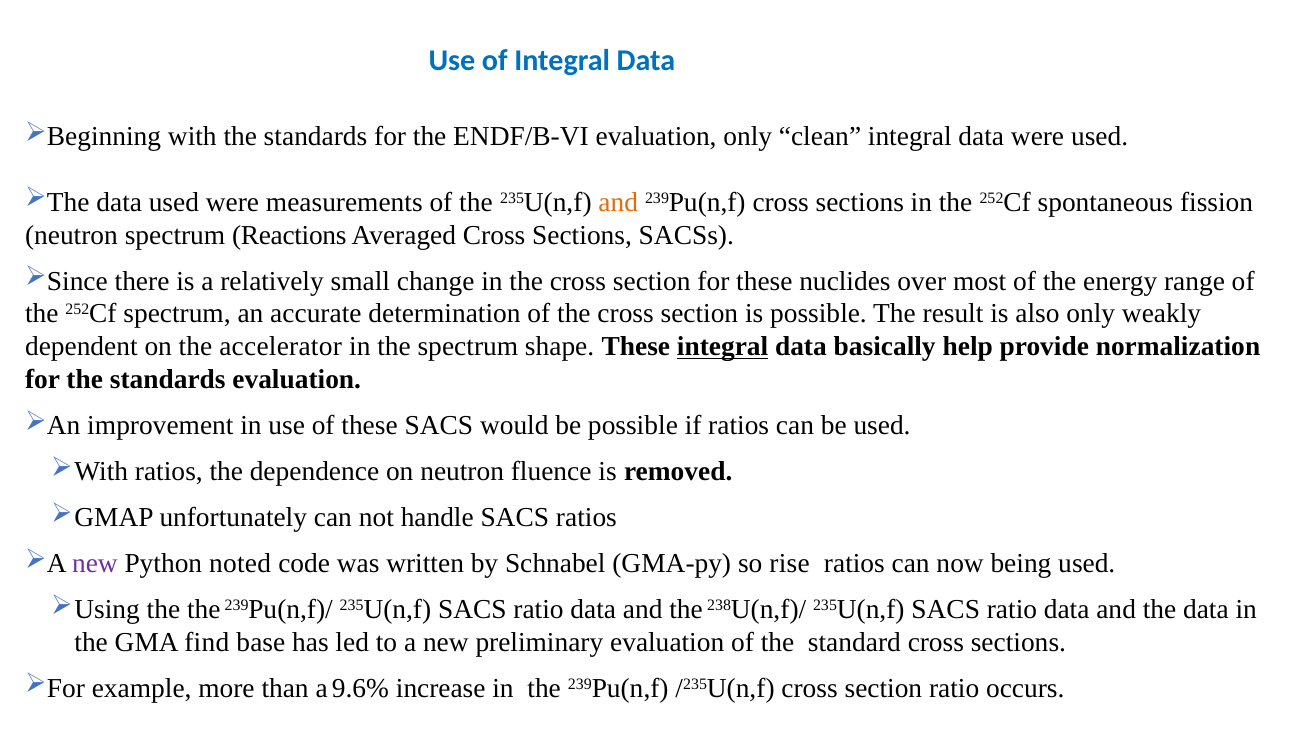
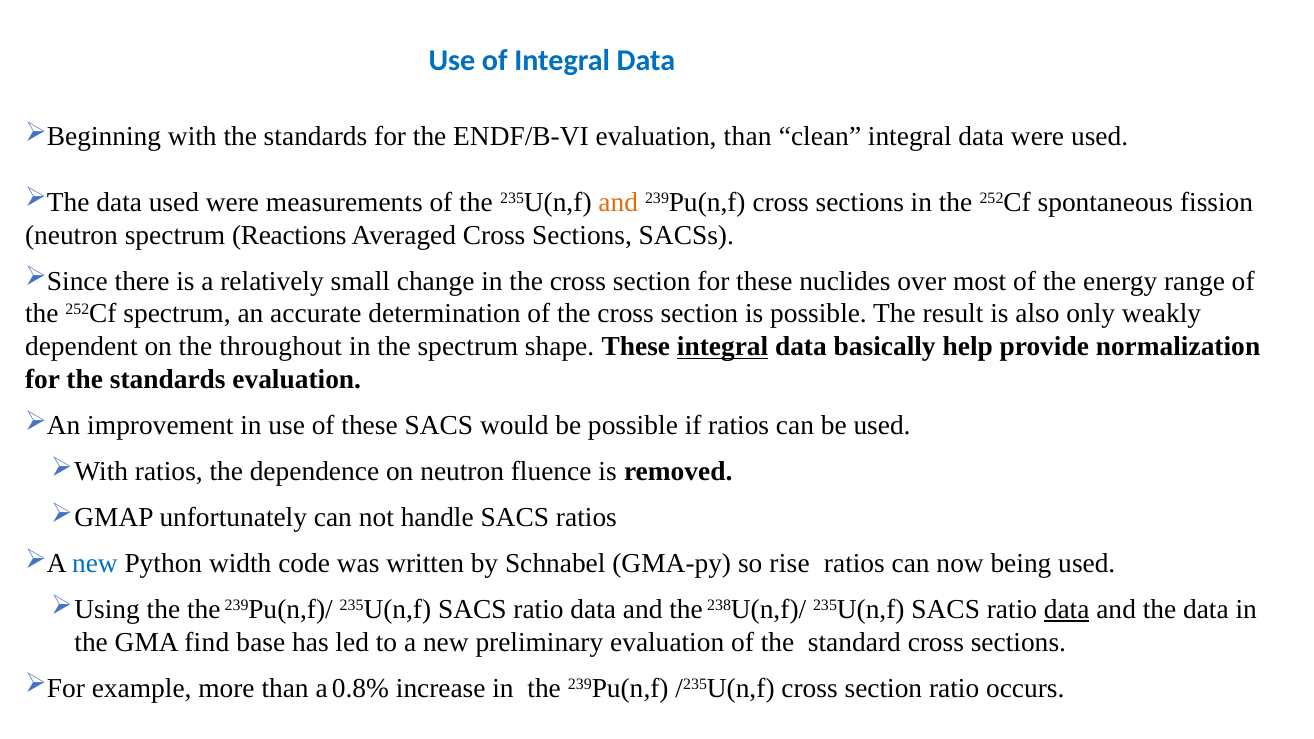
evaluation only: only -> than
accelerator: accelerator -> throughout
new at (95, 564) colour: purple -> blue
noted: noted -> width
data at (1067, 610) underline: none -> present
9.6%: 9.6% -> 0.8%
